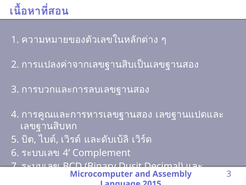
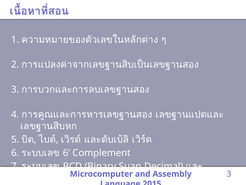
4 at (66, 153): 4 -> 6
Dusit: Dusit -> Suan
